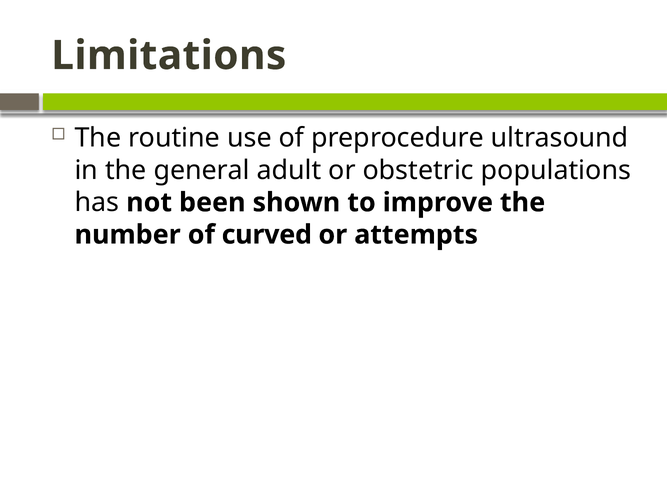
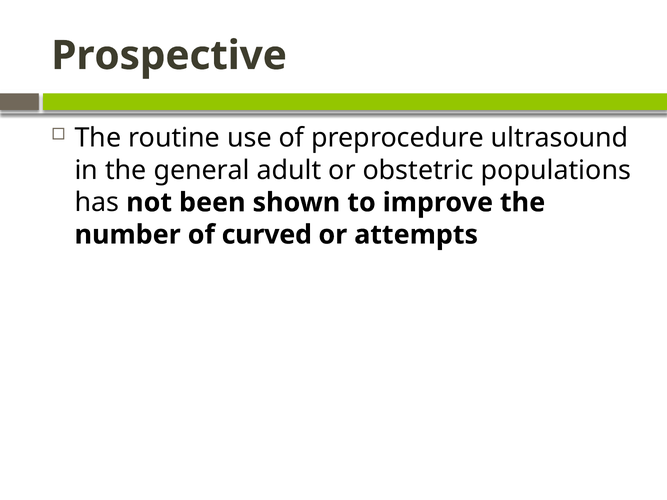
Limitations: Limitations -> Prospective
